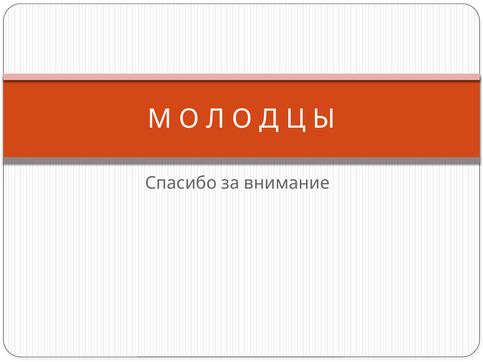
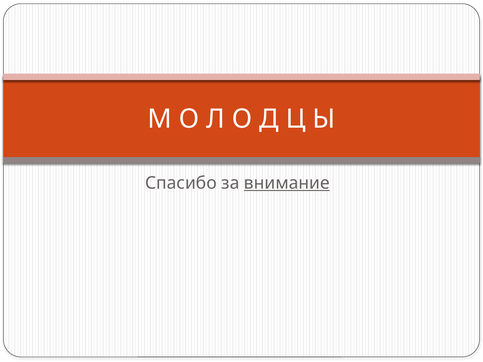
внимание underline: none -> present
